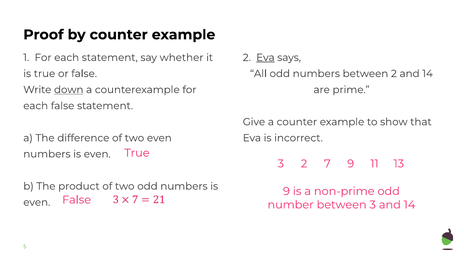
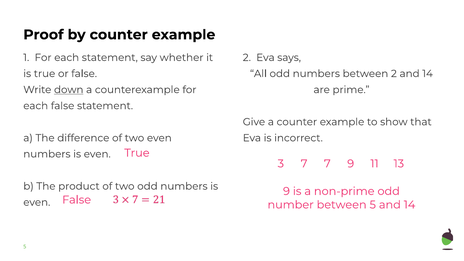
Eva at (265, 58) underline: present -> none
3 2: 2 -> 7
between 3: 3 -> 5
